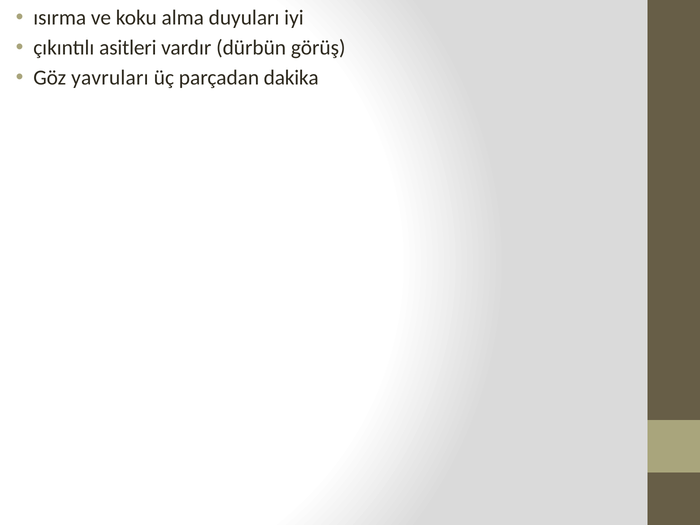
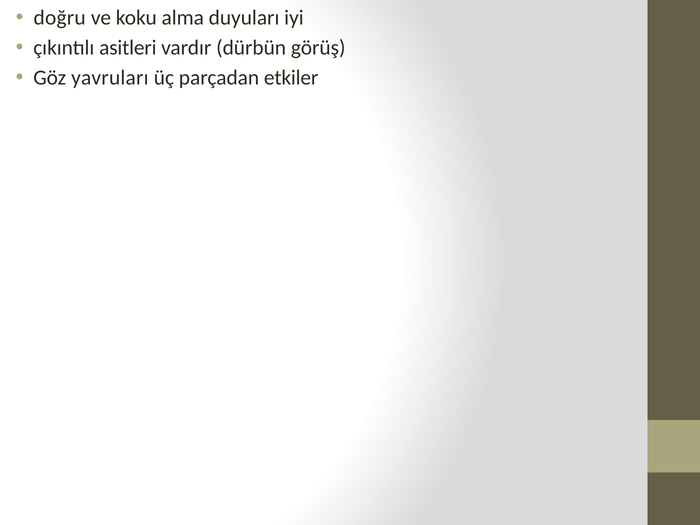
ısırma: ısırma -> doğru
dakika: dakika -> etkiler
